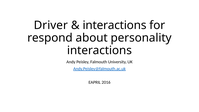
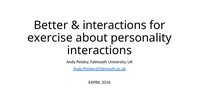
Driver: Driver -> Better
respond: respond -> exercise
